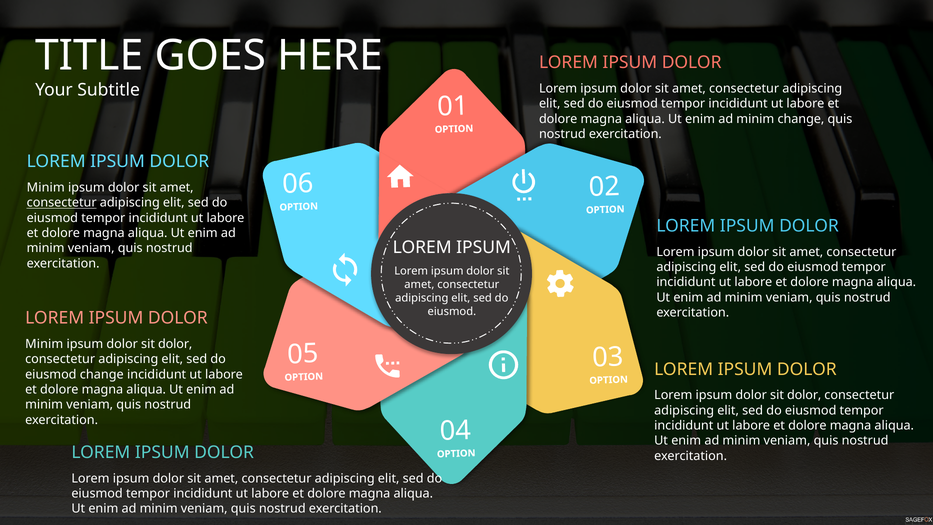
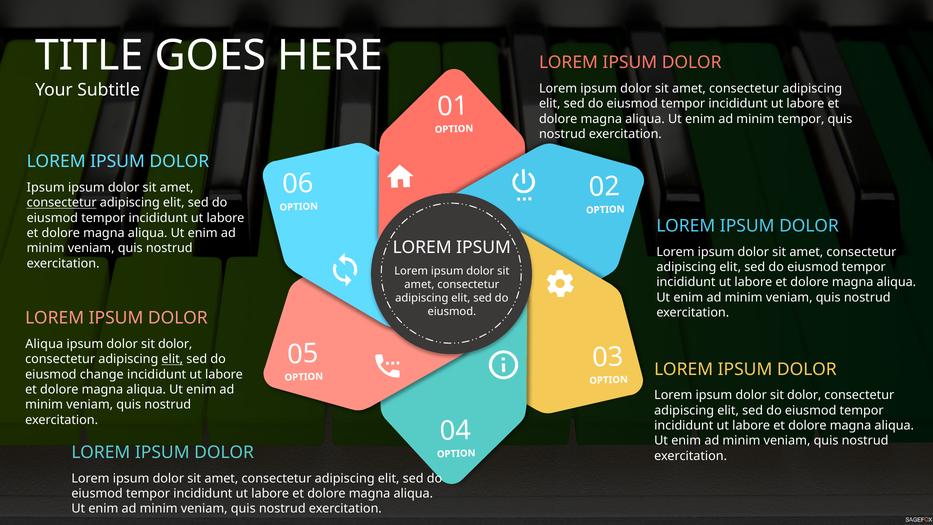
minim change: change -> tempor
Minim at (46, 188): Minim -> Ipsum
Minim at (44, 344): Minim -> Aliqua
elit at (172, 359) underline: none -> present
